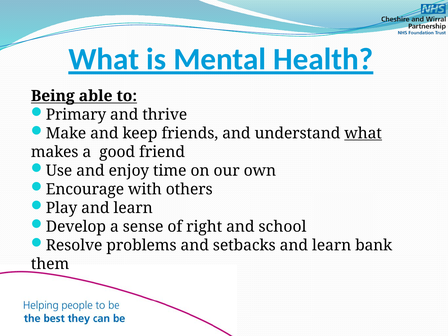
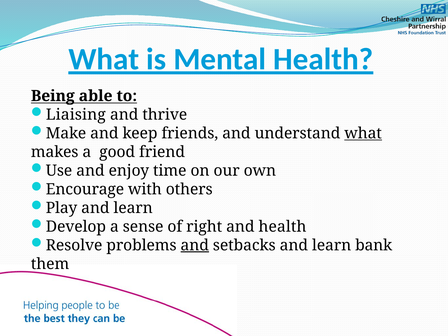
Primary: Primary -> Liaising
and school: school -> health
and at (195, 245) underline: none -> present
